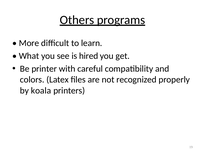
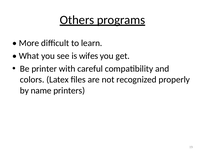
hired: hired -> wifes
koala: koala -> name
